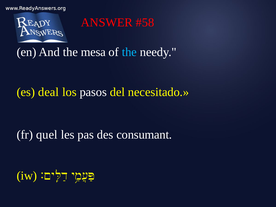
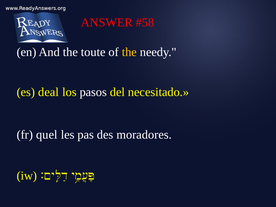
mesa: mesa -> toute
the at (129, 52) colour: light blue -> yellow
consumant: consumant -> moradores
